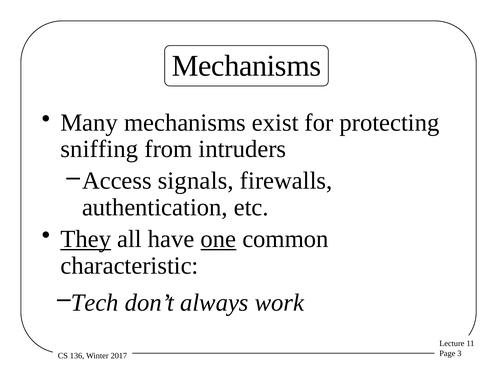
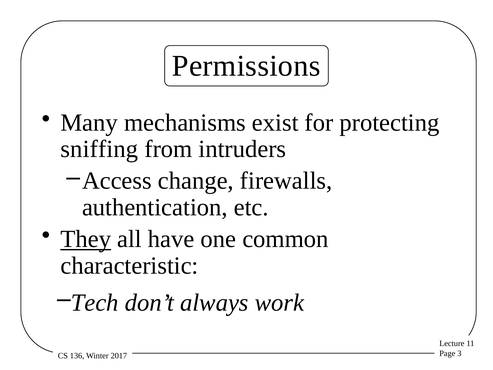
Mechanisms at (246, 66): Mechanisms -> Permissions
signals: signals -> change
one underline: present -> none
